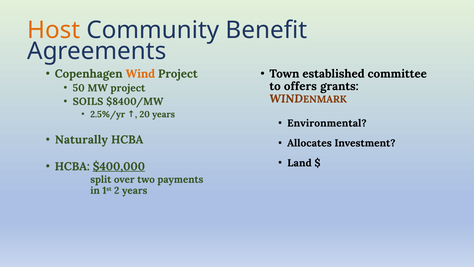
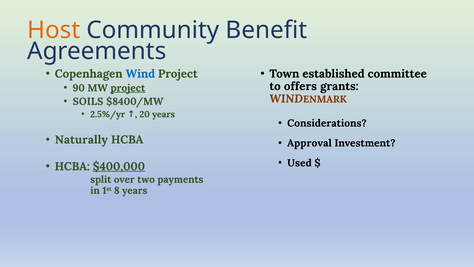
Wind at (140, 74) colour: orange -> blue
50: 50 -> 90
project at (128, 88) underline: none -> present
Environmental: Environmental -> Considerations
Allocates: Allocates -> Approval
Land: Land -> Used
2: 2 -> 8
